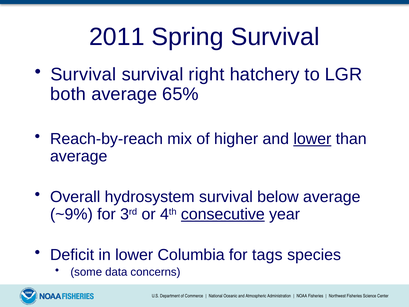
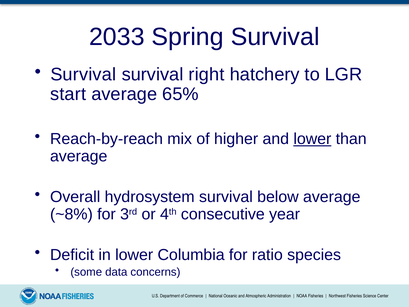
2011: 2011 -> 2033
both: both -> start
~9%: ~9% -> ~8%
consecutive underline: present -> none
tags: tags -> ratio
